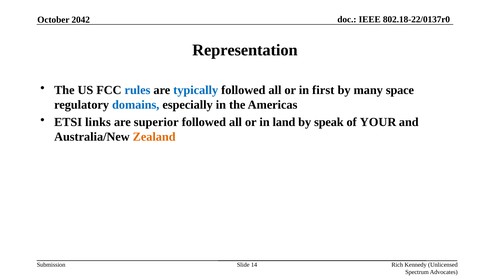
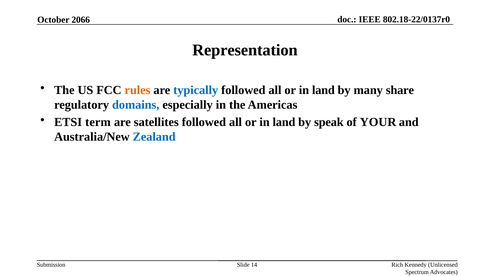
2042: 2042 -> 2066
rules colour: blue -> orange
first at (323, 90): first -> land
space: space -> share
links: links -> term
superior: superior -> satellites
Zealand colour: orange -> blue
